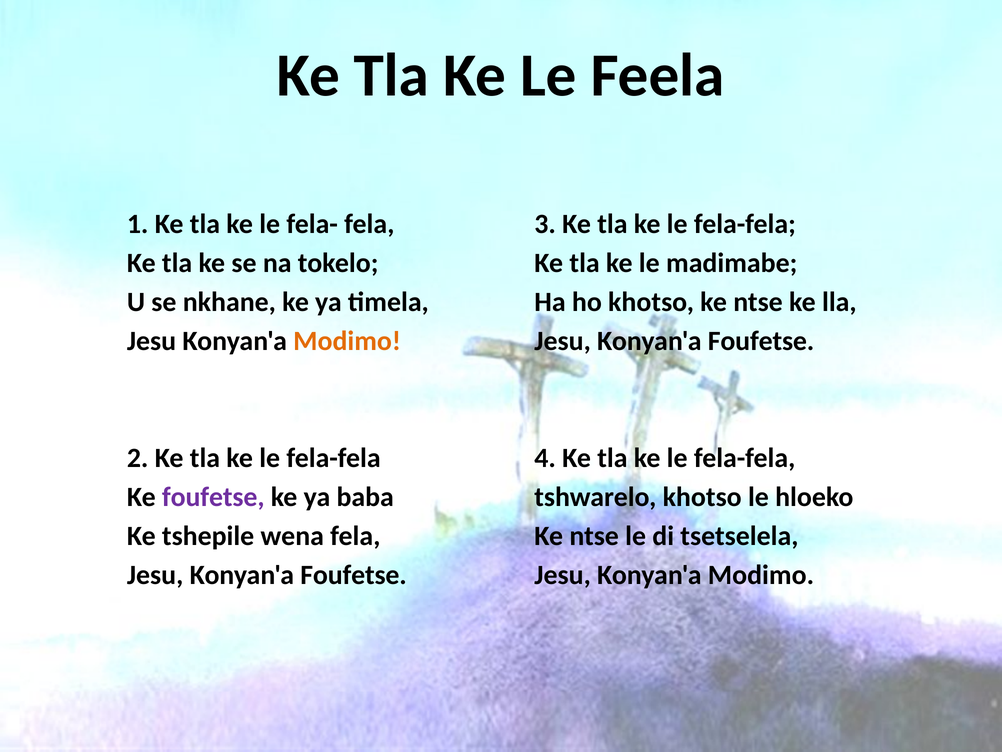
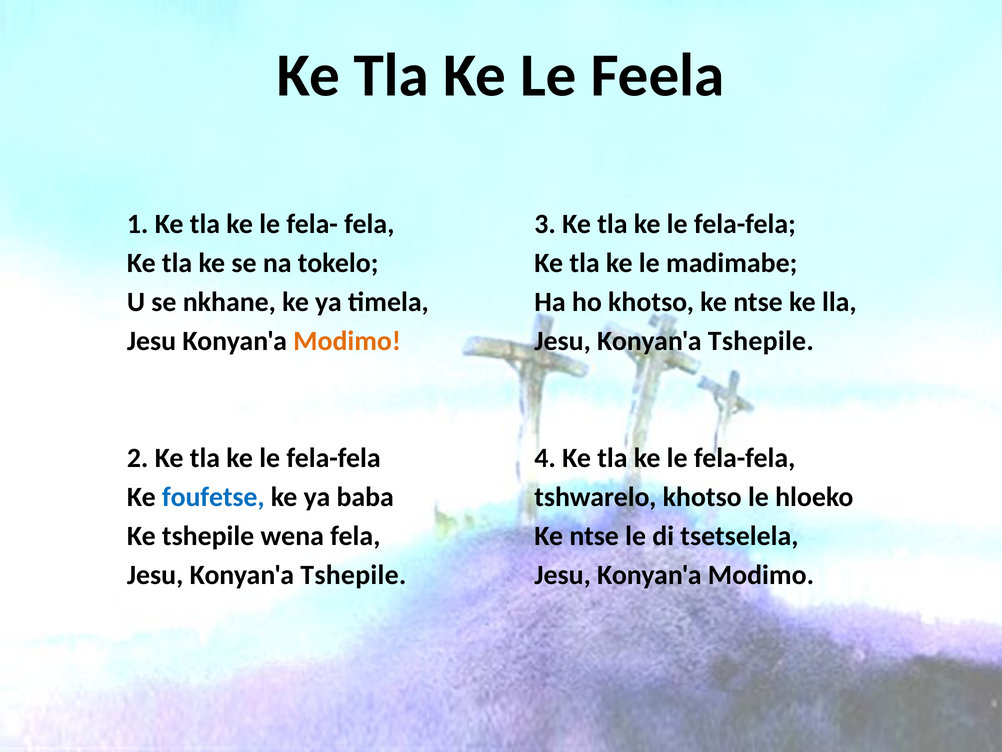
Foufetse at (761, 341): Foufetse -> Tshepile
foufetse at (213, 497) colour: purple -> blue
Foufetse at (354, 575): Foufetse -> Tshepile
